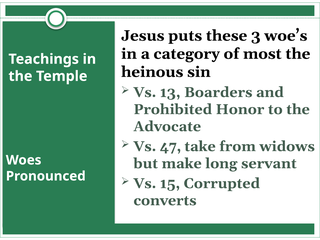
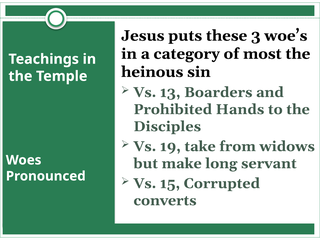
Honor: Honor -> Hands
Advocate: Advocate -> Disciples
47: 47 -> 19
